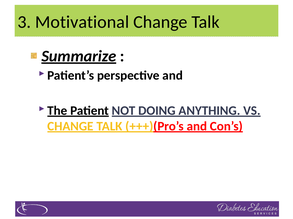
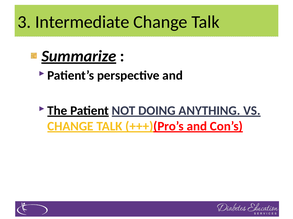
Motivational: Motivational -> Intermediate
